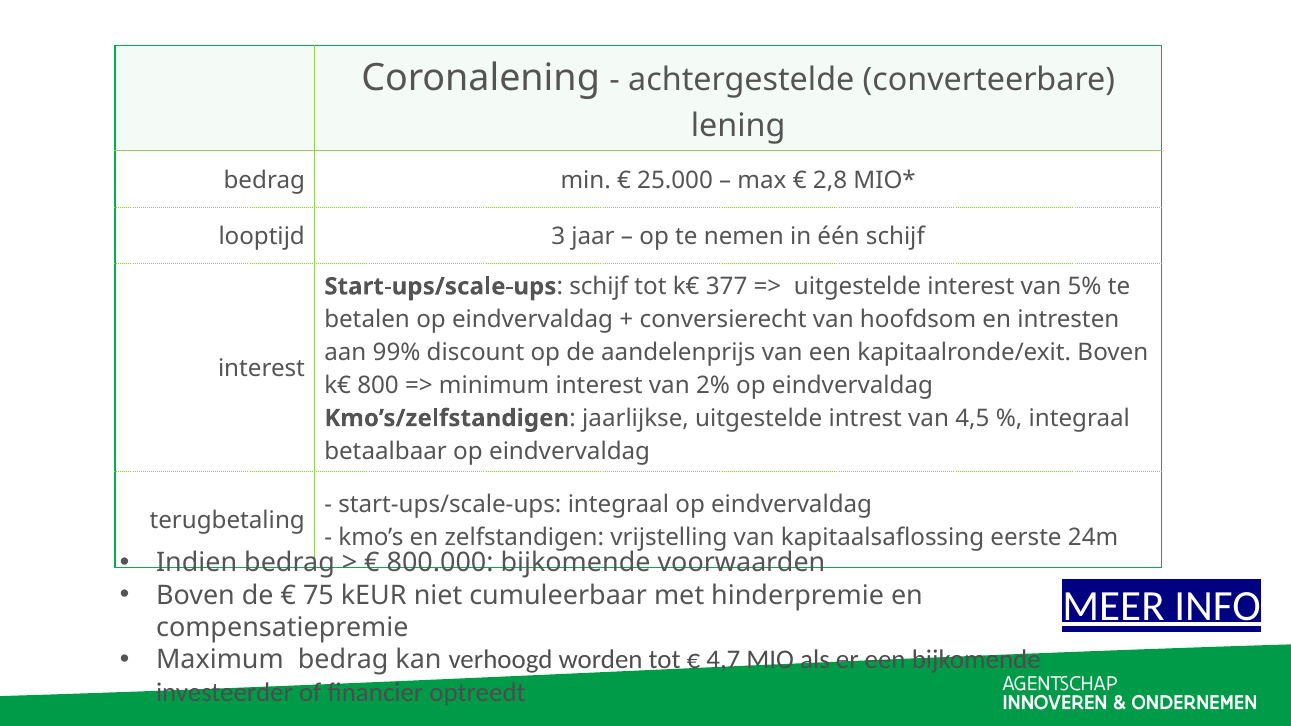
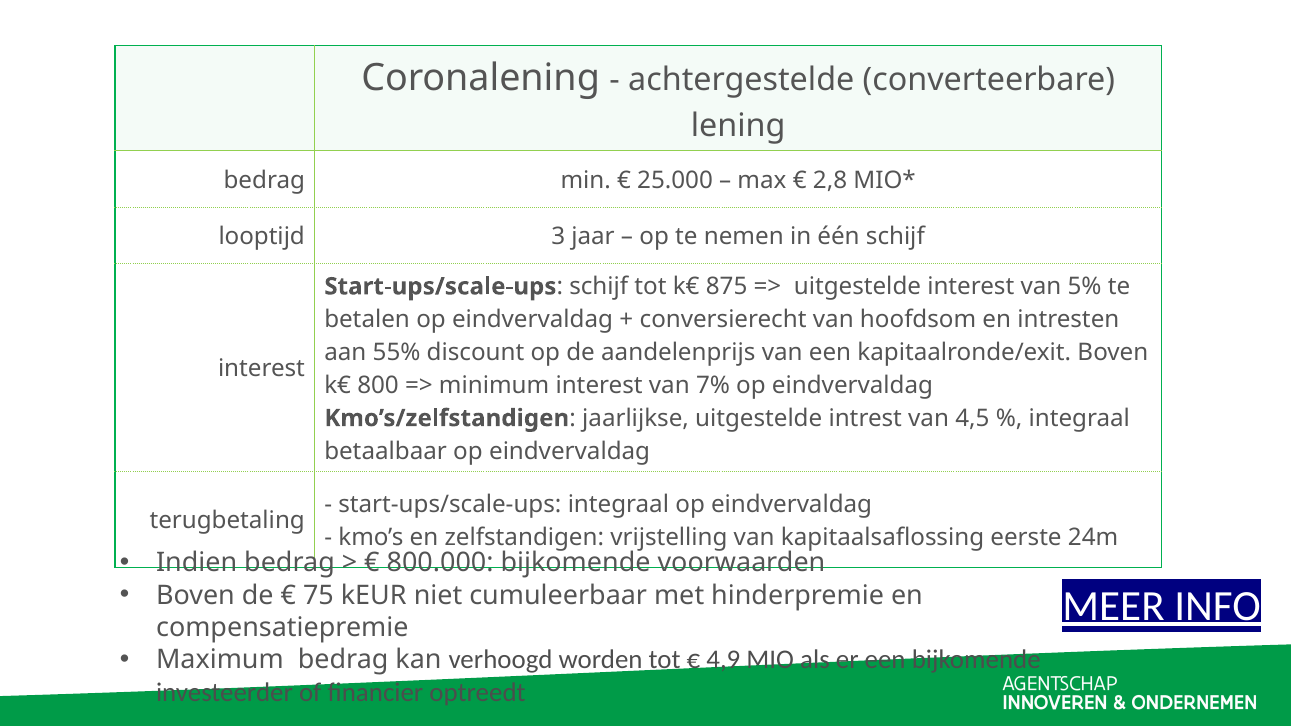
377: 377 -> 875
99%: 99% -> 55%
2%: 2% -> 7%
4,7: 4,7 -> 4,9
